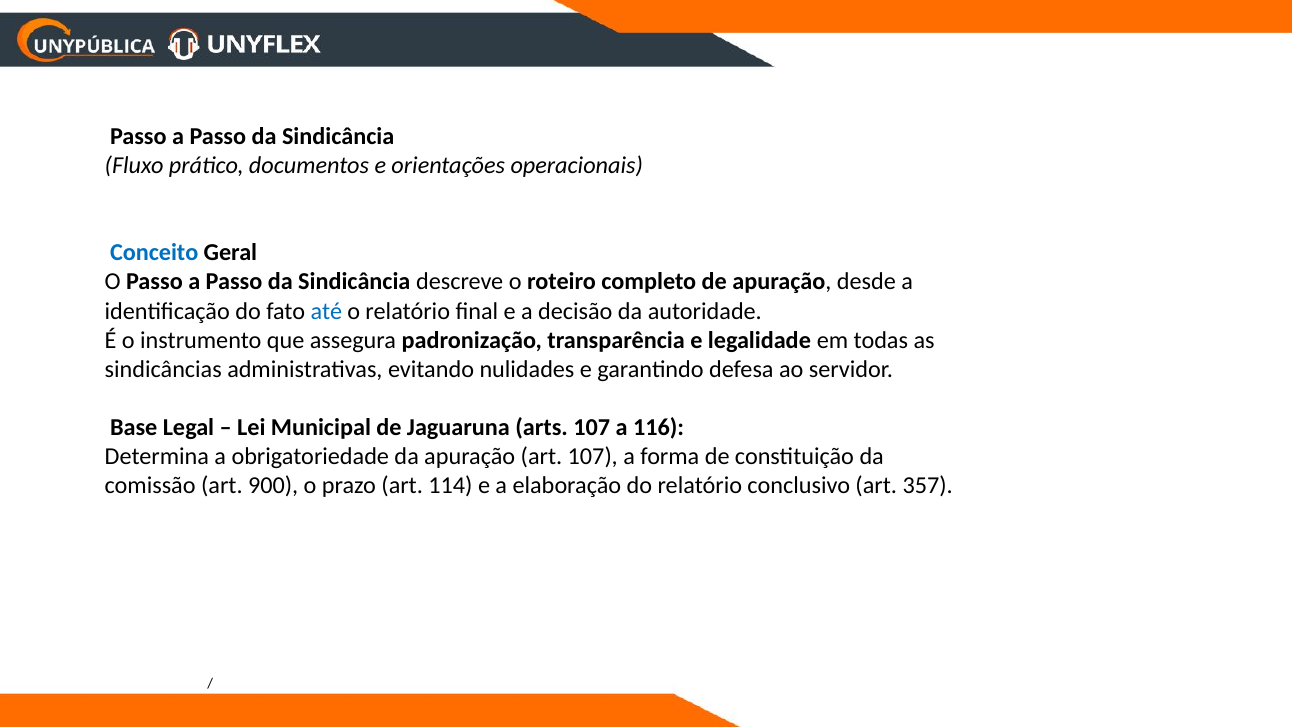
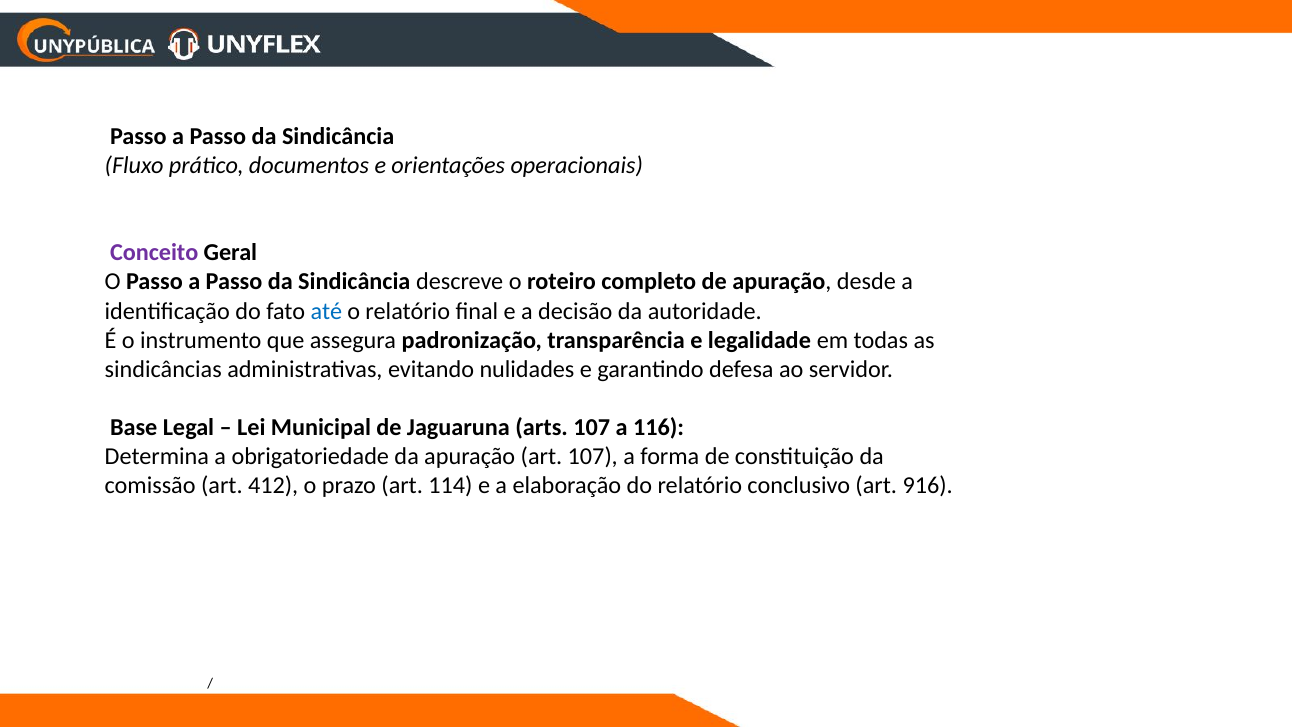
Conceito colour: blue -> purple
900: 900 -> 412
357: 357 -> 916
